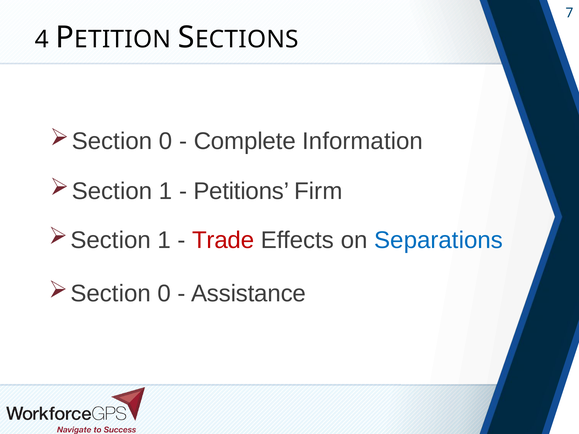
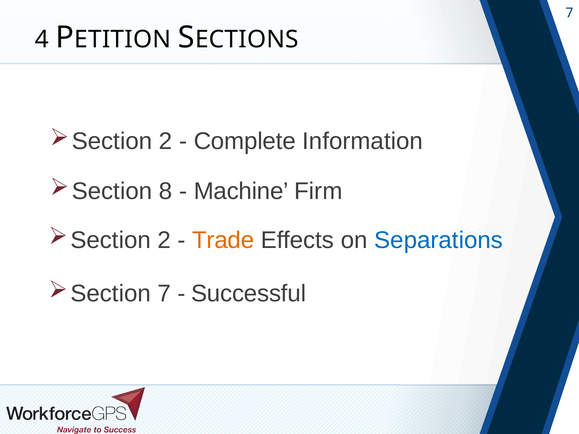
0 at (166, 141): 0 -> 2
1 at (166, 191): 1 -> 8
Petitions: Petitions -> Machine
1 at (164, 240): 1 -> 2
Trade colour: red -> orange
0 at (164, 294): 0 -> 7
Assistance: Assistance -> Successful
